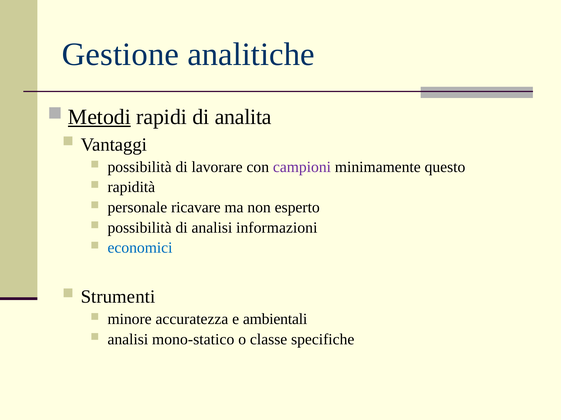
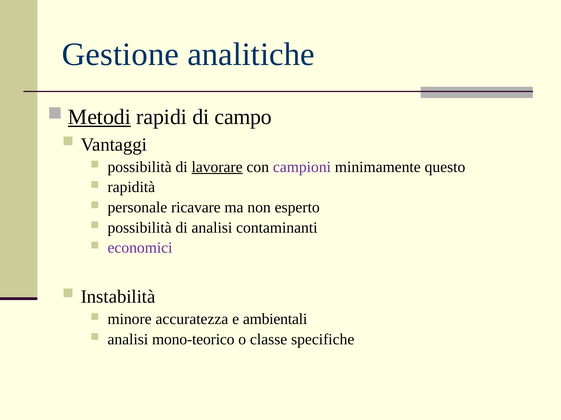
analita: analita -> campo
lavorare underline: none -> present
informazioni: informazioni -> contaminanti
economici colour: blue -> purple
Strumenti: Strumenti -> Instabilità
mono-statico: mono-statico -> mono-teorico
